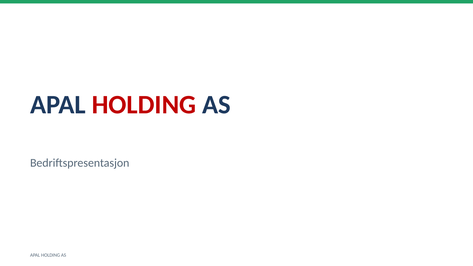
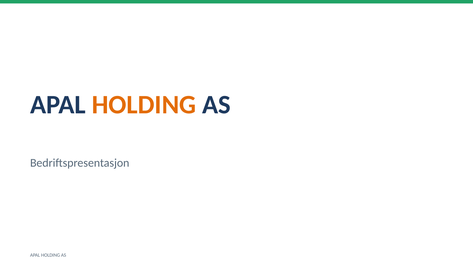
HOLDING at (144, 105) colour: red -> orange
